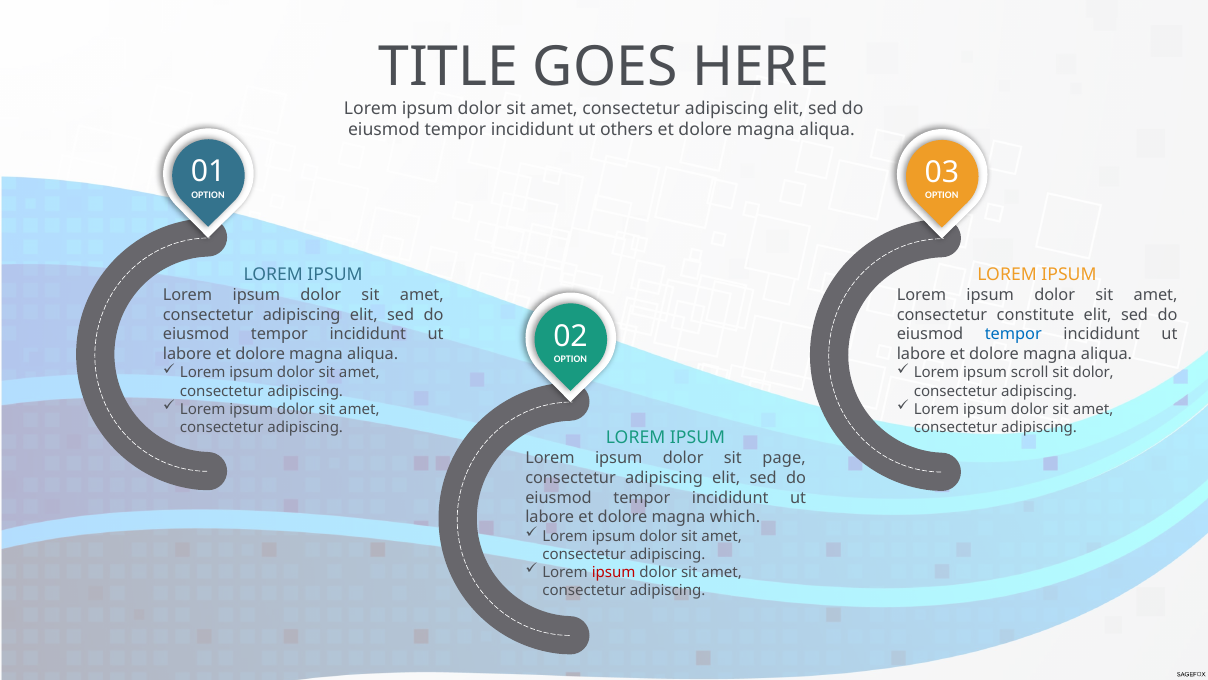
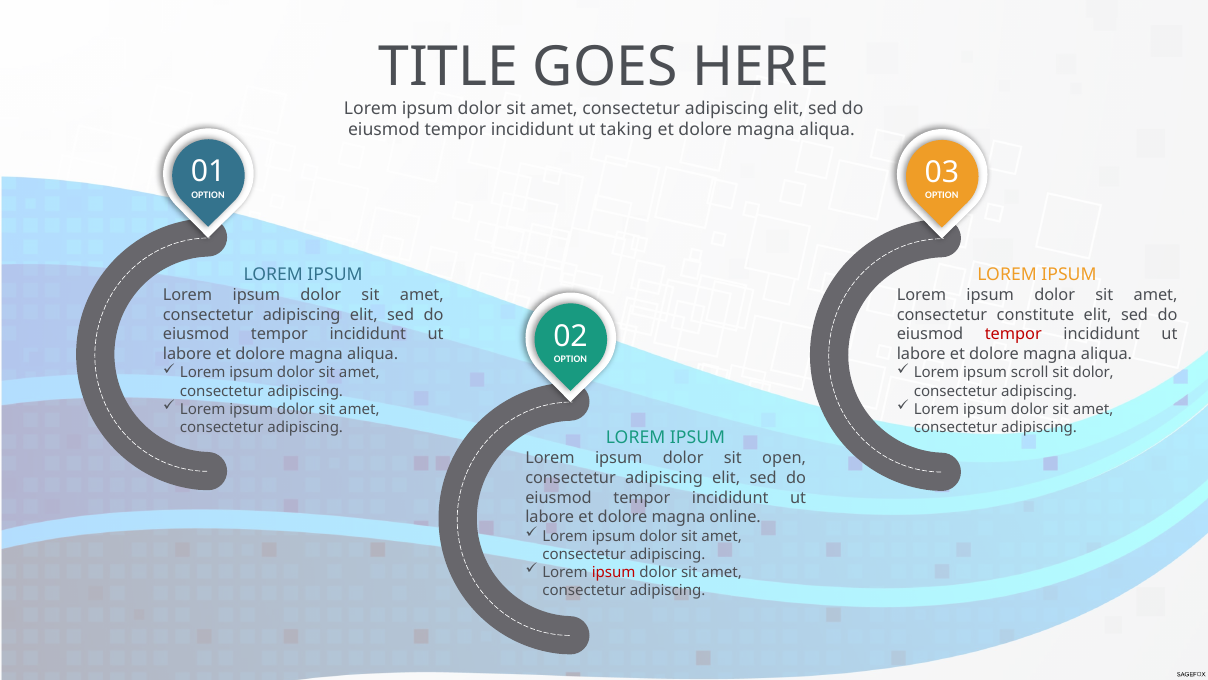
others: others -> taking
tempor at (1013, 334) colour: blue -> red
page: page -> open
which: which -> online
